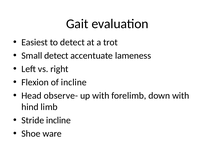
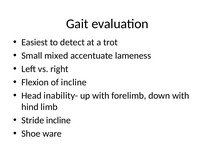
Small detect: detect -> mixed
observe-: observe- -> inability-
